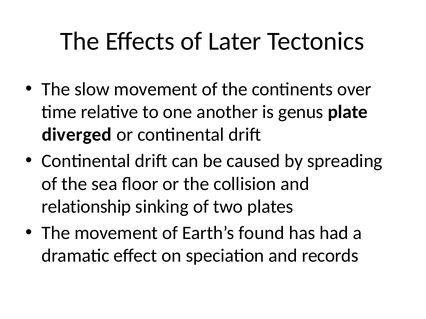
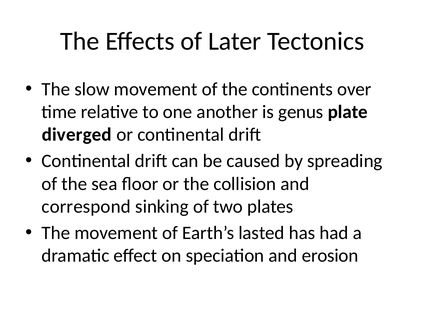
relationship: relationship -> correspond
found: found -> lasted
records: records -> erosion
